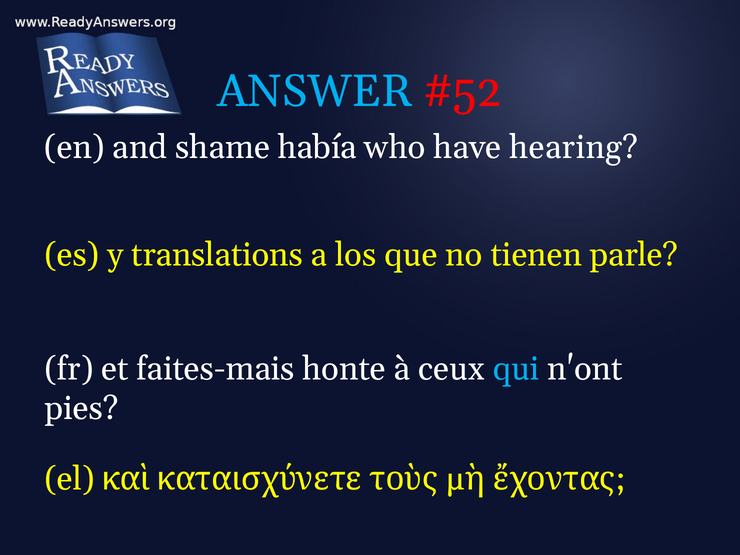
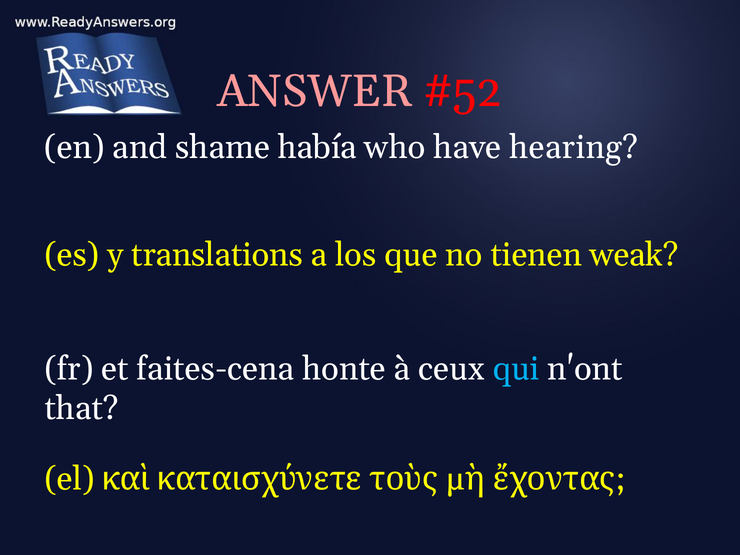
ANSWER colour: light blue -> pink
parle: parle -> weak
faites-mais: faites-mais -> faites-cena
pies: pies -> that
